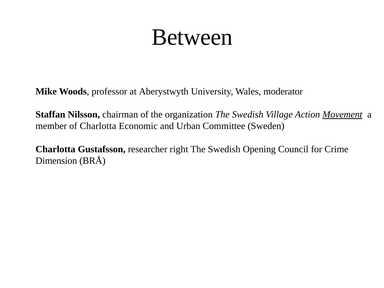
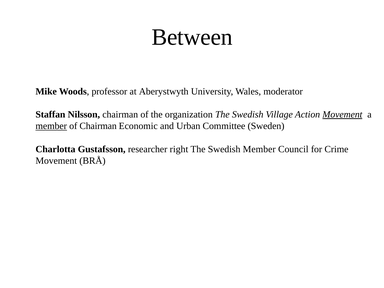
member at (51, 126) underline: none -> present
of Charlotta: Charlotta -> Chairman
Swedish Opening: Opening -> Member
Dimension at (56, 161): Dimension -> Movement
